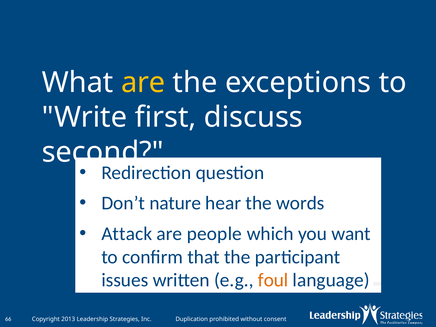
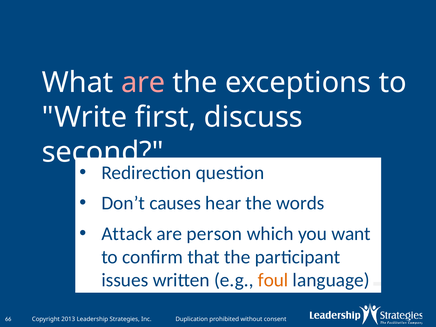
are at (143, 82) colour: yellow -> pink
nature: nature -> causes
people: people -> person
